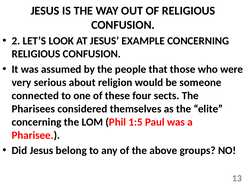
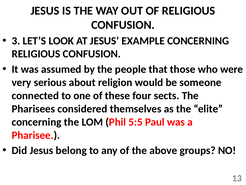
2: 2 -> 3
1:5: 1:5 -> 5:5
